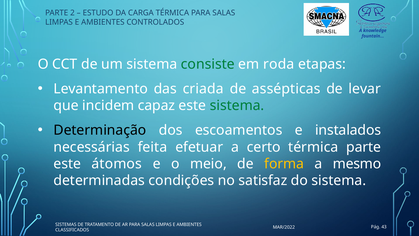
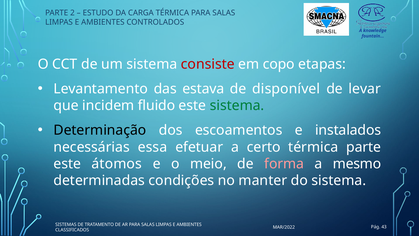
consiste colour: green -> red
roda: roda -> copo
criada: criada -> estava
assépticas: assépticas -> disponível
capaz: capaz -> fluido
feita: feita -> essa
forma colour: yellow -> pink
satisfaz: satisfaz -> manter
